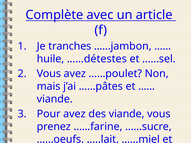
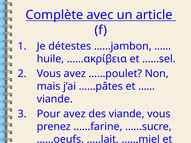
tranches: tranches -> détestes
……détestes: ……détestes -> ……ακρίβεια
